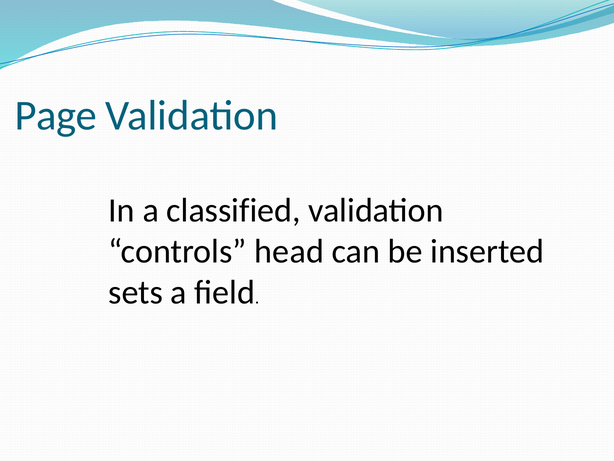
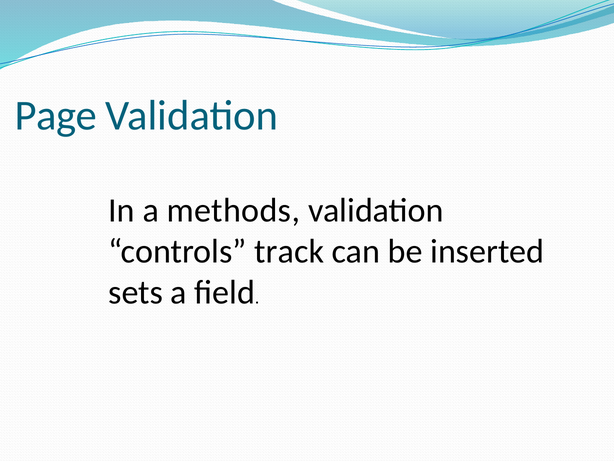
classified: classified -> methods
head: head -> track
